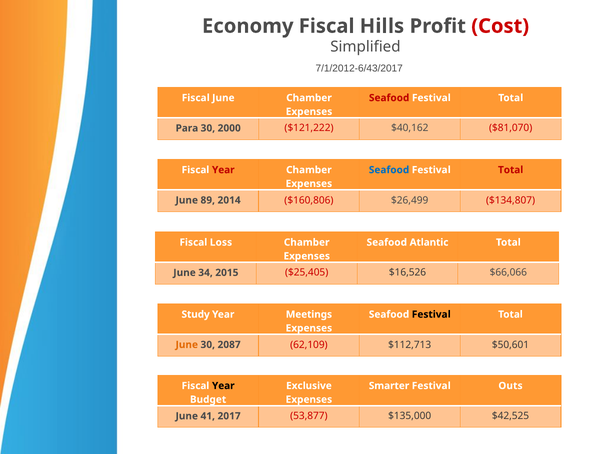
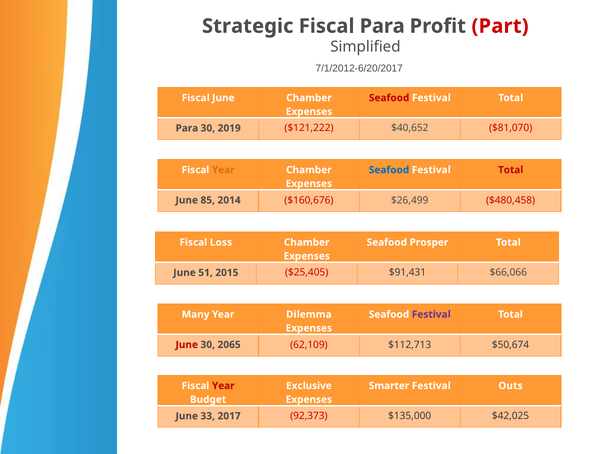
Economy: Economy -> Strategic
Fiscal Hills: Hills -> Para
Cost: Cost -> Part
7/1/2012-6/43/2017: 7/1/2012-6/43/2017 -> 7/1/2012-6/20/2017
2000: 2000 -> 2019
$40,162: $40,162 -> $40,652
Year at (223, 170) colour: red -> orange
89: 89 -> 85
$160,806: $160,806 -> $160,676
$134,807: $134,807 -> $480,458
Atlantic: Atlantic -> Prosper
34: 34 -> 51
$16,526: $16,526 -> $91,431
Study: Study -> Many
Meetings: Meetings -> Dilemma
Festival at (431, 314) colour: black -> purple
June at (187, 345) colour: orange -> red
2087: 2087 -> 2065
$50,601: $50,601 -> $50,674
Year at (223, 386) colour: black -> red
41: 41 -> 33
53,877: 53,877 -> 92,373
$42,525: $42,525 -> $42,025
